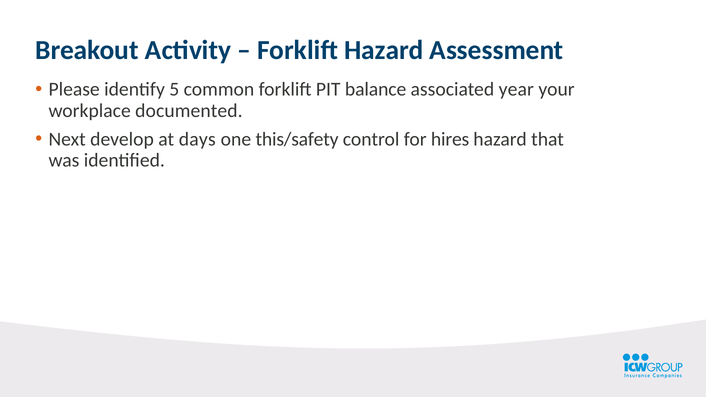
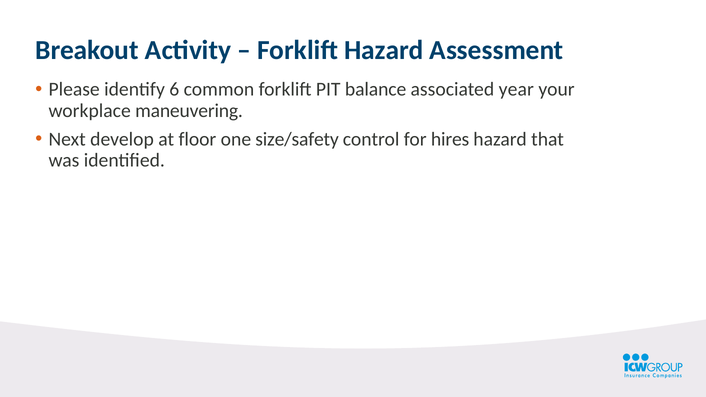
5: 5 -> 6
documented: documented -> maneuvering
days: days -> floor
this/safety: this/safety -> size/safety
